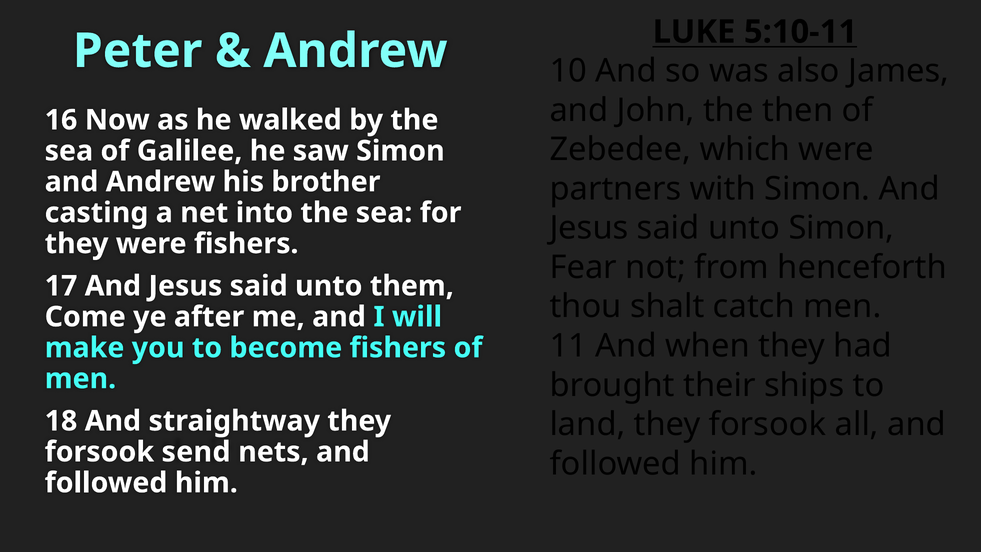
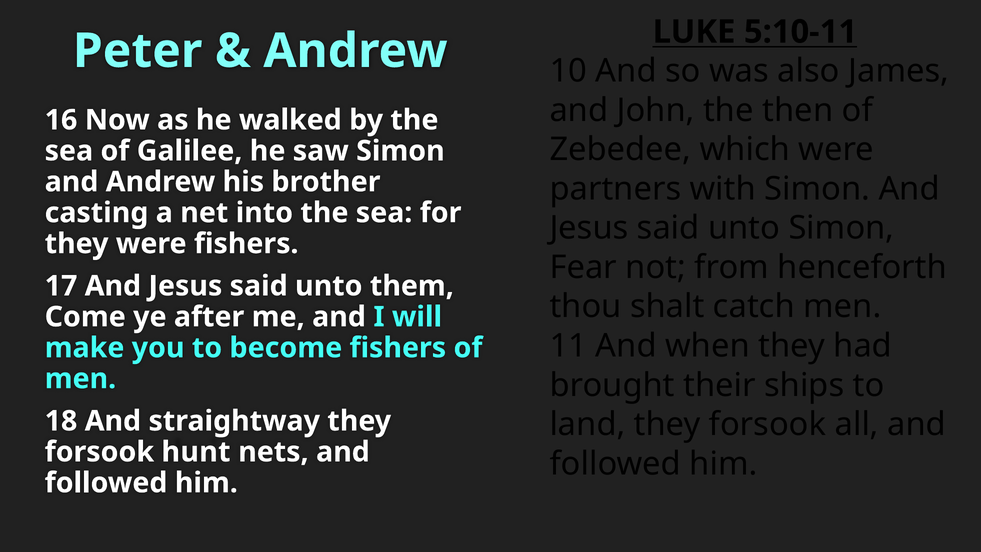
send: send -> hunt
